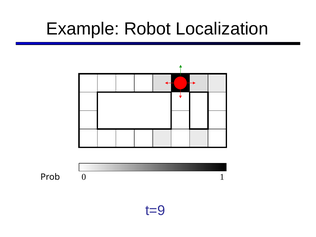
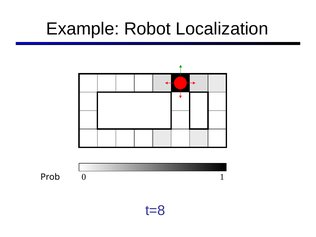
t=9: t=9 -> t=8
